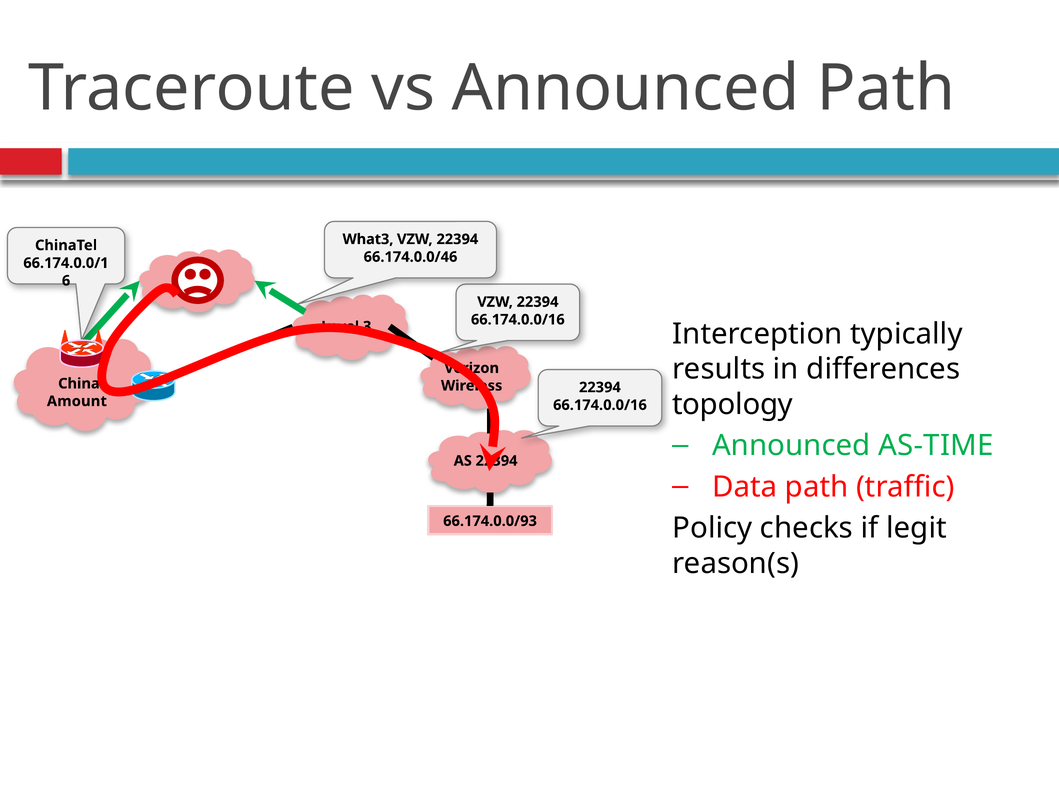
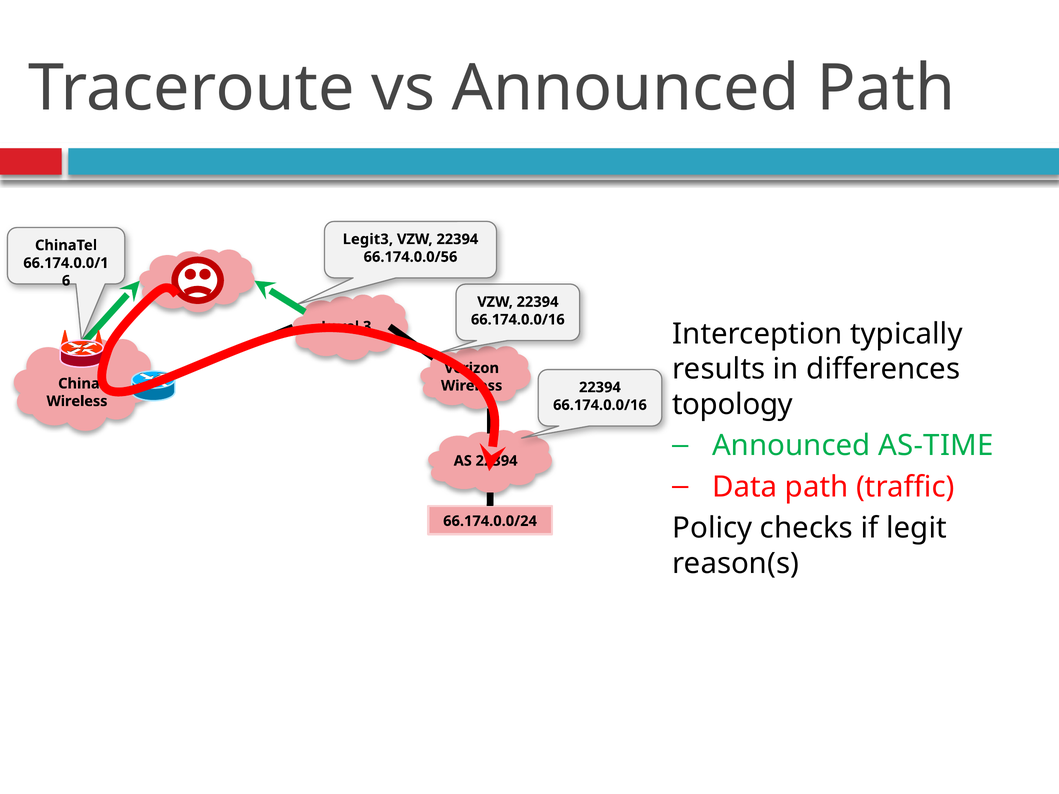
What3: What3 -> Legit3
66.174.0.0/46: 66.174.0.0/46 -> 66.174.0.0/56
Amount at (77, 401): Amount -> Wireless
66.174.0.0/93: 66.174.0.0/93 -> 66.174.0.0/24
